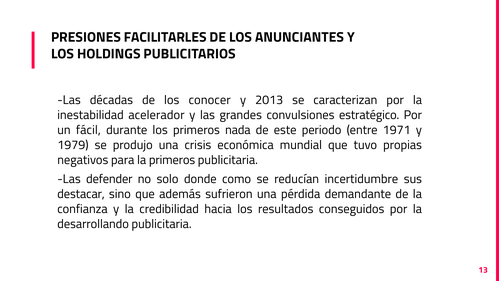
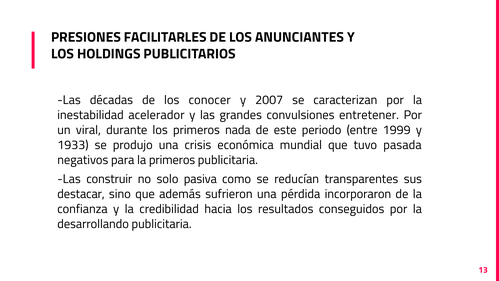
2013: 2013 -> 2007
estratégico: estratégico -> entretener
fácil: fácil -> viral
1971: 1971 -> 1999
1979: 1979 -> 1933
propias: propias -> pasada
defender: defender -> construir
donde: donde -> pasiva
incertidumbre: incertidumbre -> transparentes
demandante: demandante -> incorporaron
